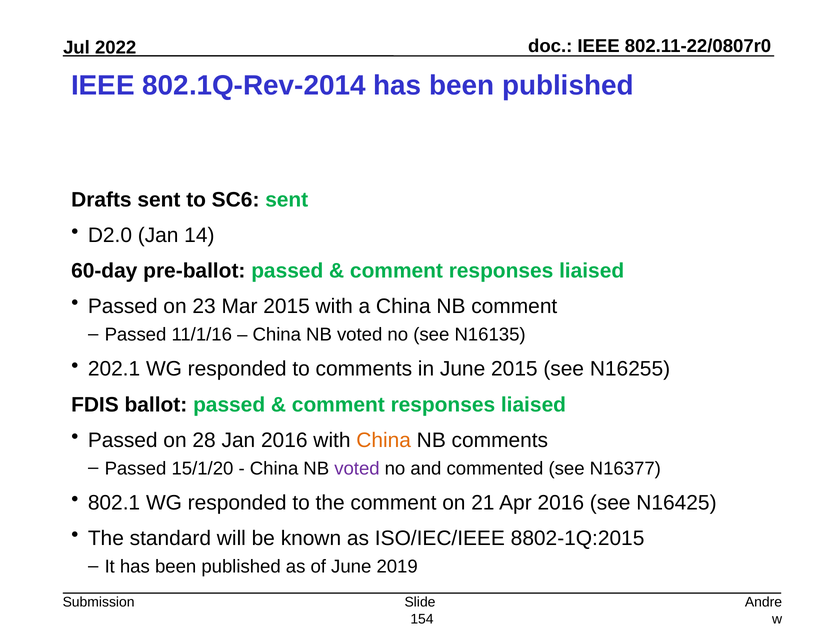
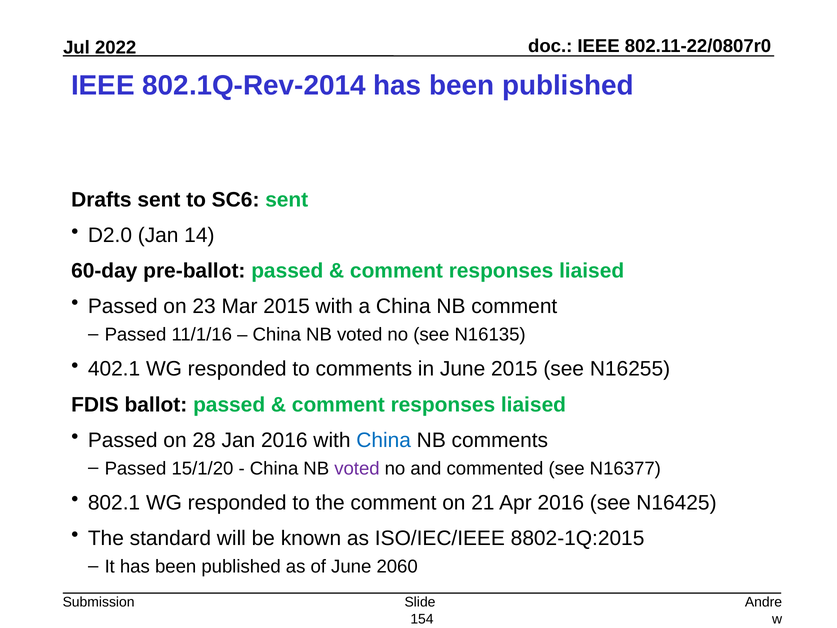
202.1: 202.1 -> 402.1
China at (384, 440) colour: orange -> blue
2019: 2019 -> 2060
